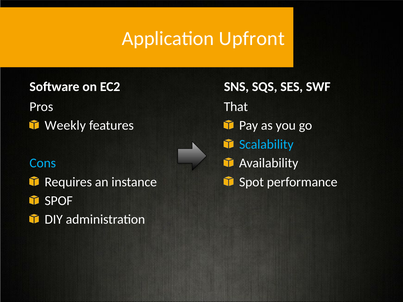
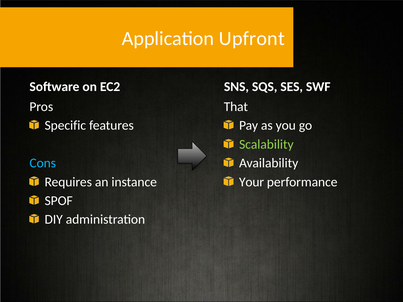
Weekly: Weekly -> Specific
Scalability colour: light blue -> light green
Spot: Spot -> Your
